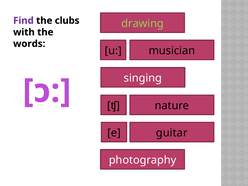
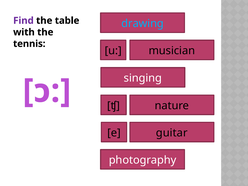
clubs: clubs -> table
drawing colour: light green -> light blue
words: words -> tennis
